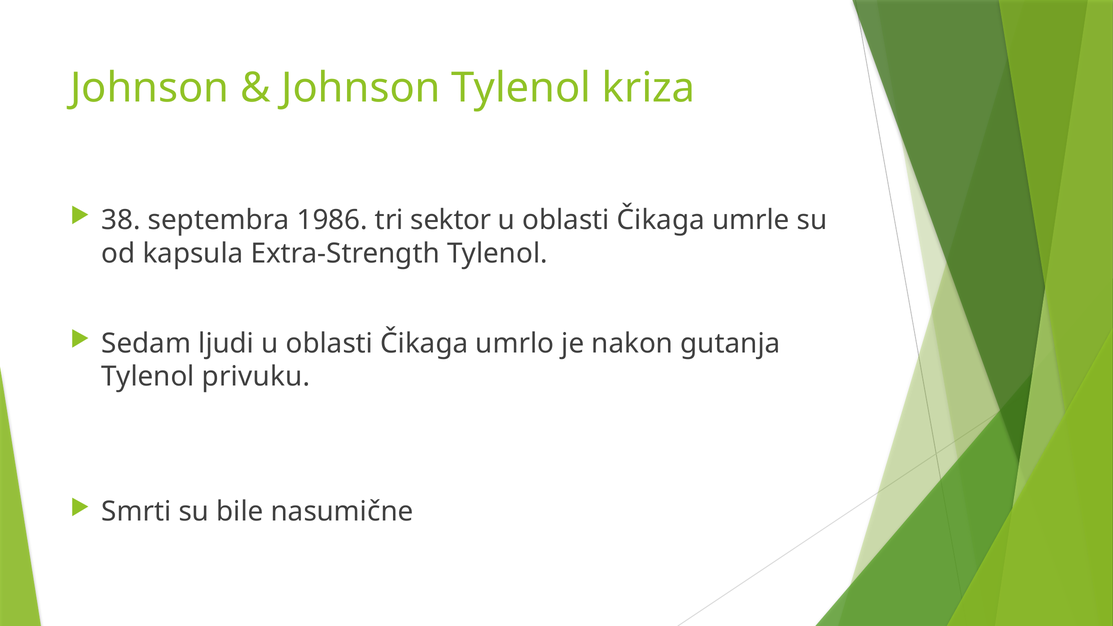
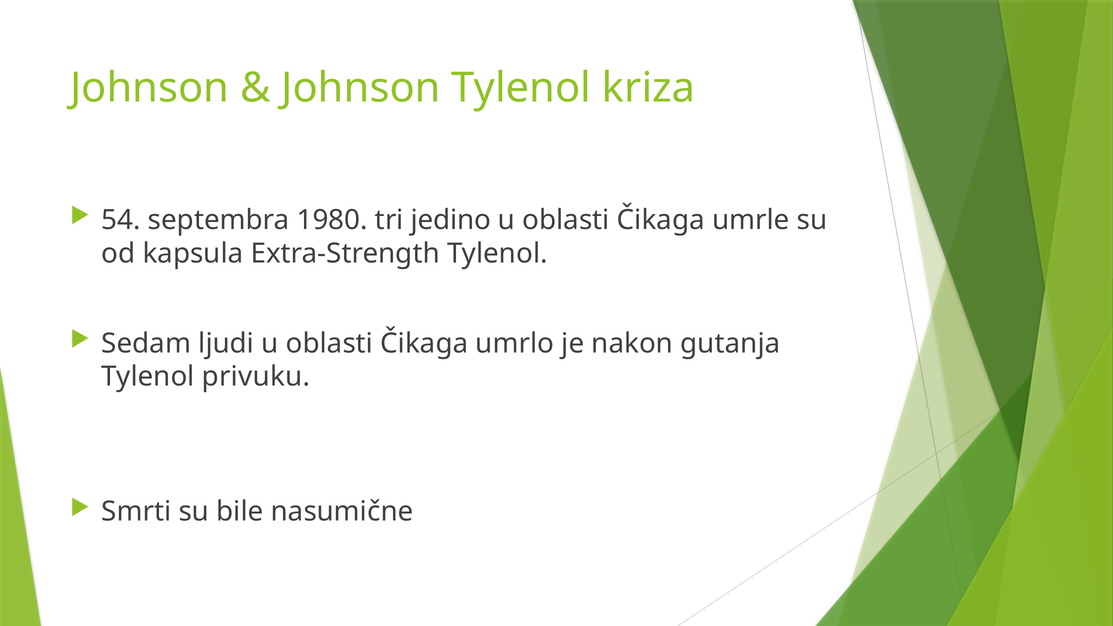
38: 38 -> 54
1986: 1986 -> 1980
sektor: sektor -> jedino
